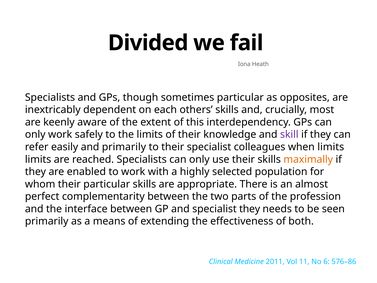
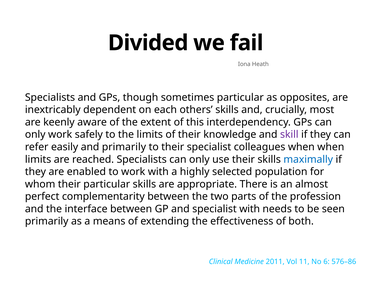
when limits: limits -> when
maximally colour: orange -> blue
specialist they: they -> with
